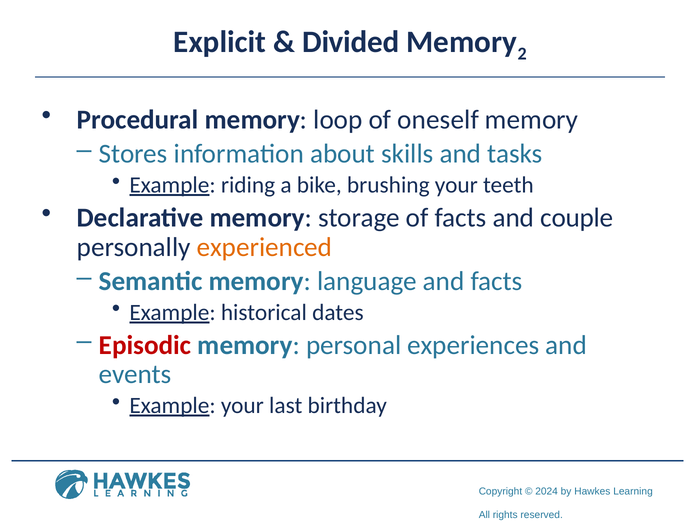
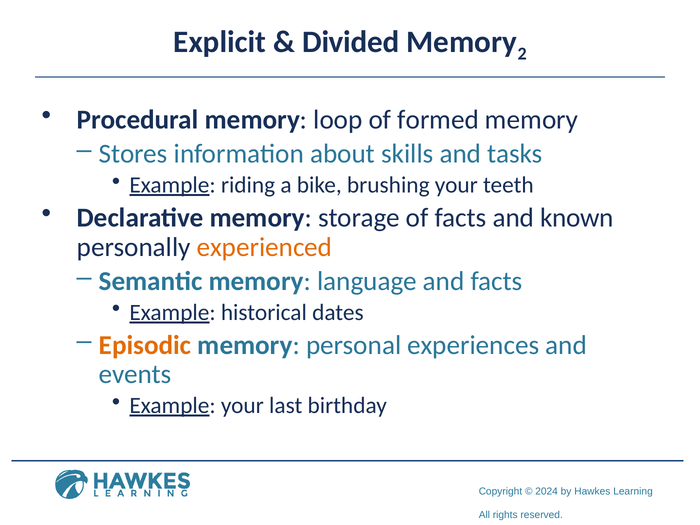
oneself: oneself -> formed
couple: couple -> known
Episodic colour: red -> orange
